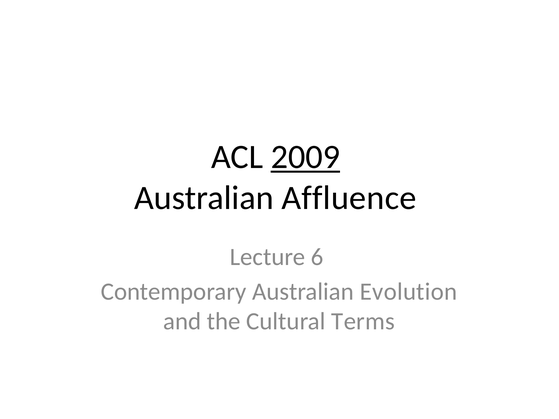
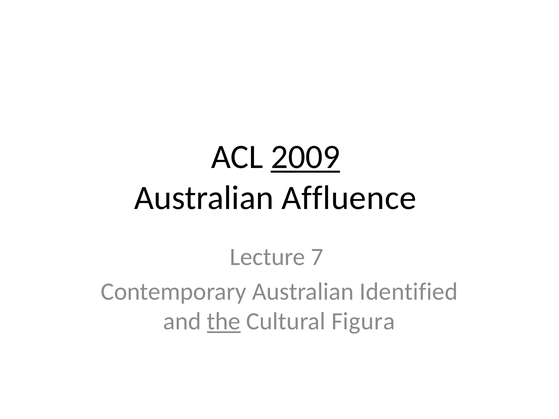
6: 6 -> 7
Evolution: Evolution -> Identified
the underline: none -> present
Terms: Terms -> Figura
